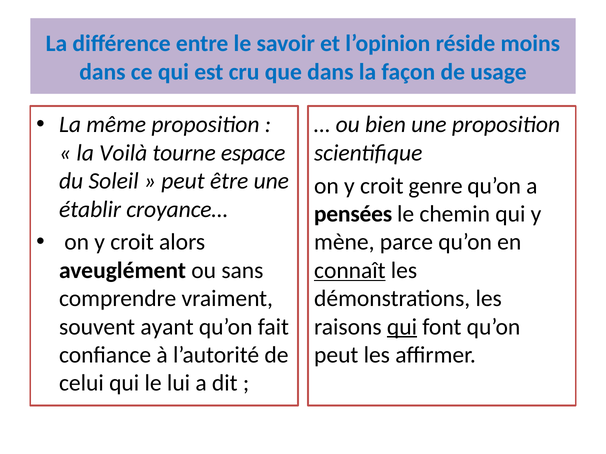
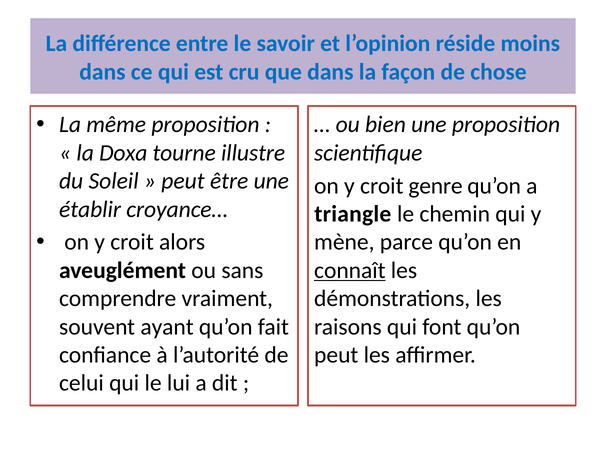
usage: usage -> chose
Voilà: Voilà -> Doxa
espace: espace -> illustre
pensées: pensées -> triangle
qui at (402, 327) underline: present -> none
